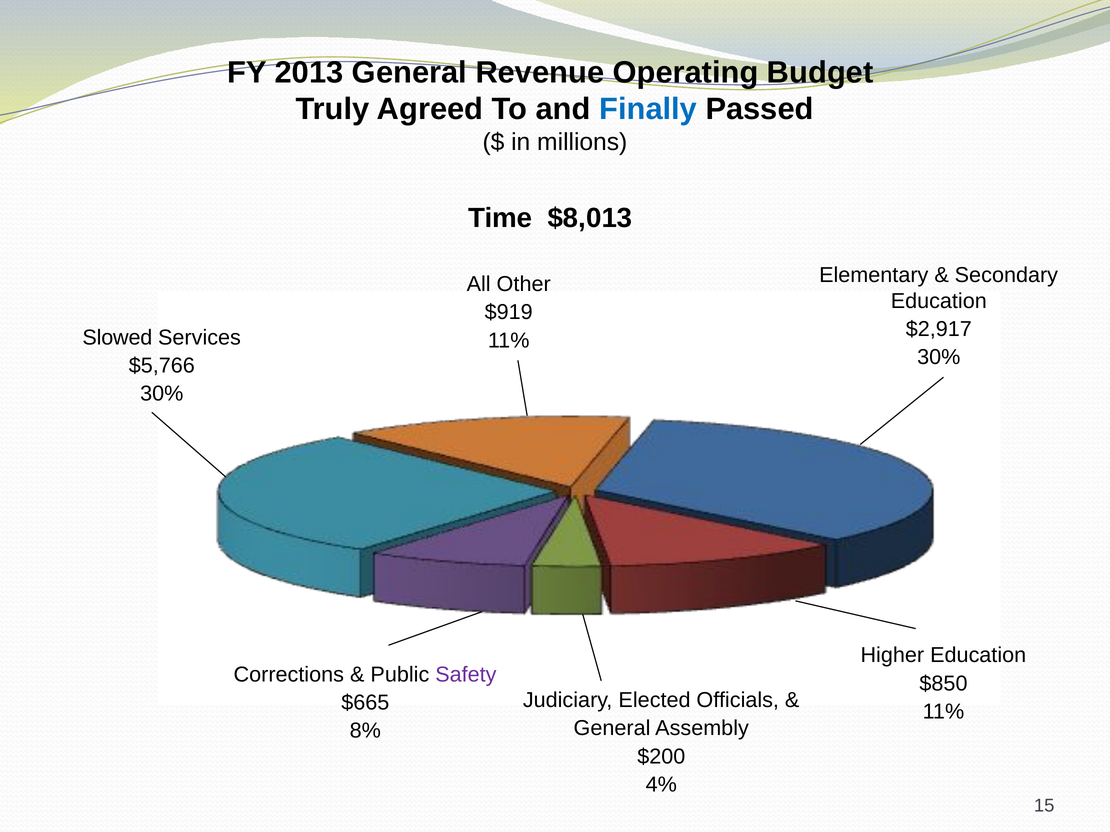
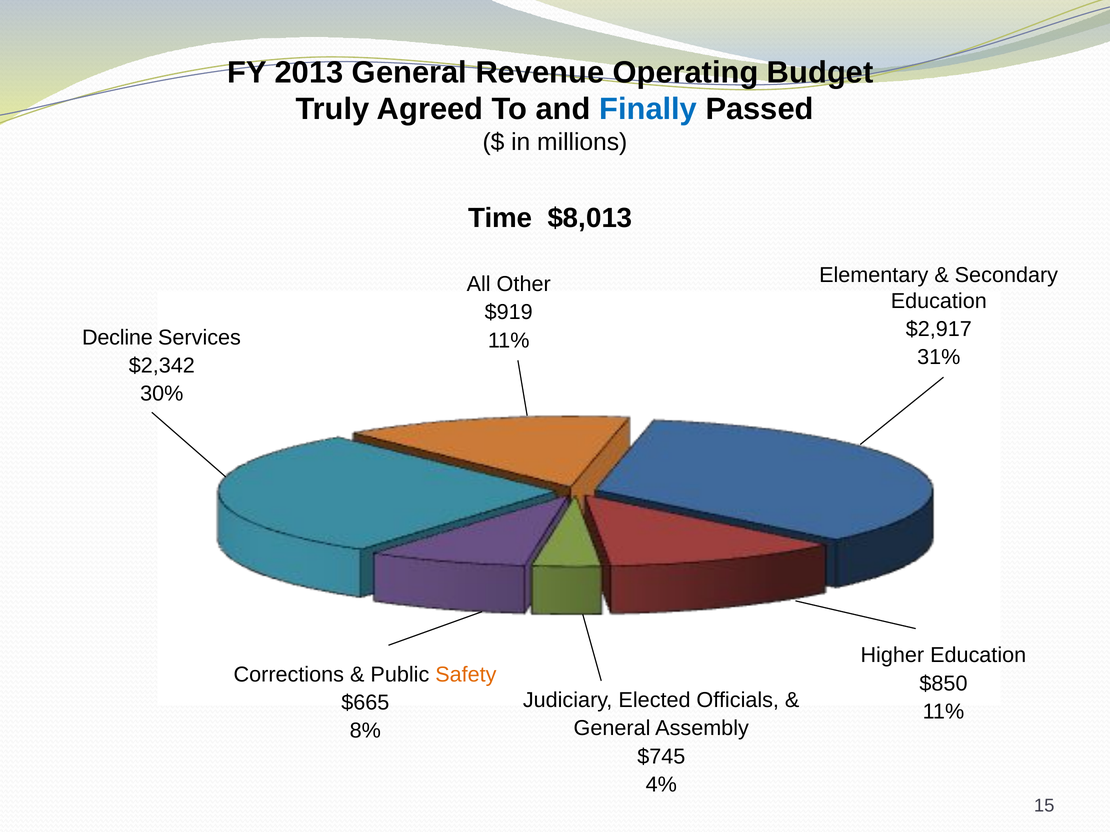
Slowed: Slowed -> Decline
30% at (939, 357): 30% -> 31%
$5,766: $5,766 -> $2,342
Safety colour: purple -> orange
$200: $200 -> $745
